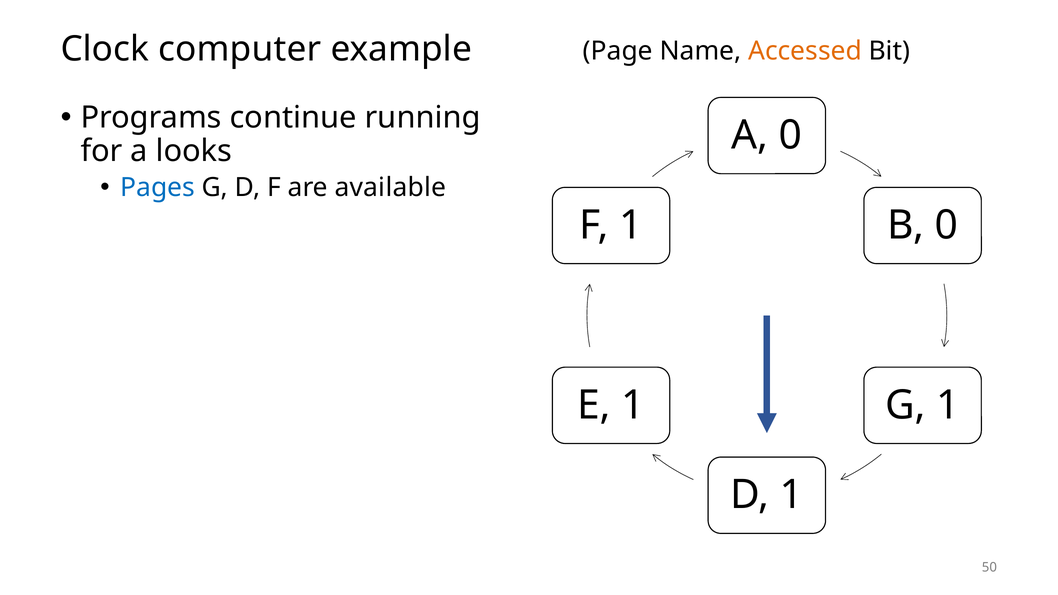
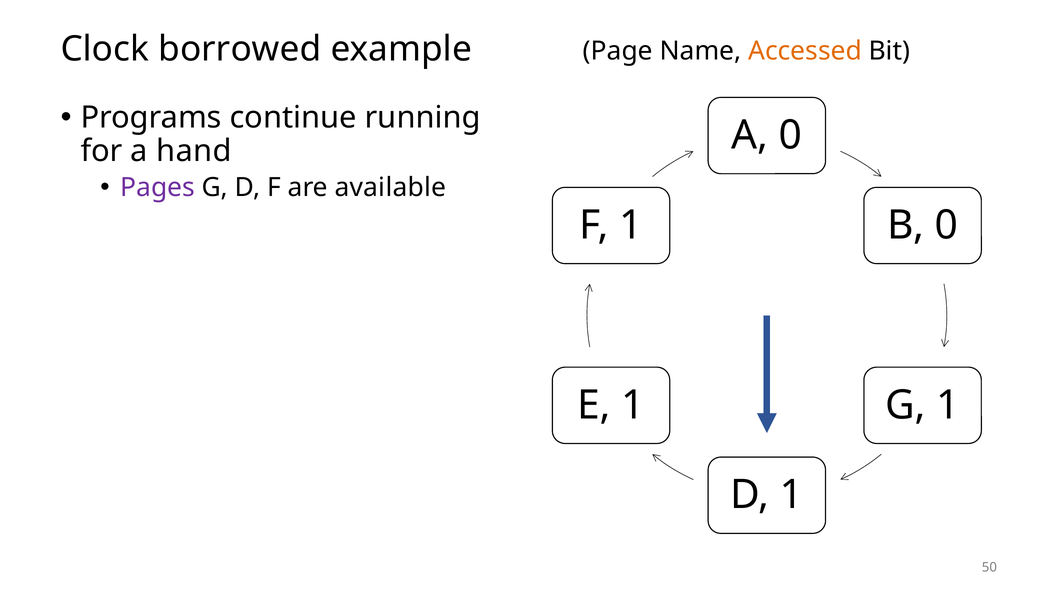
computer: computer -> borrowed
looks: looks -> hand
Pages colour: blue -> purple
